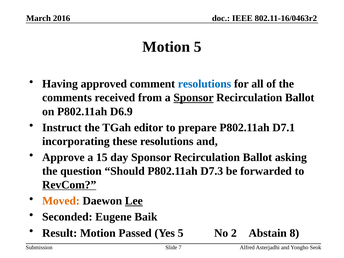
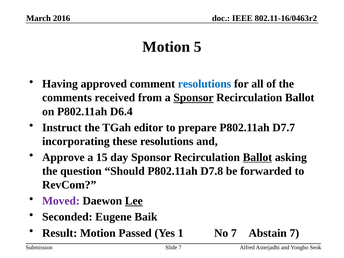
D6.9: D6.9 -> D6.4
D7.1: D7.1 -> D7.7
Ballot at (257, 157) underline: none -> present
D7.3: D7.3 -> D7.8
RevCom underline: present -> none
Moved colour: orange -> purple
Yes 5: 5 -> 1
No 2: 2 -> 7
Abstain 8: 8 -> 7
